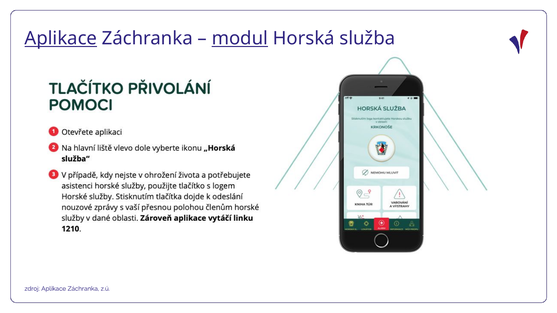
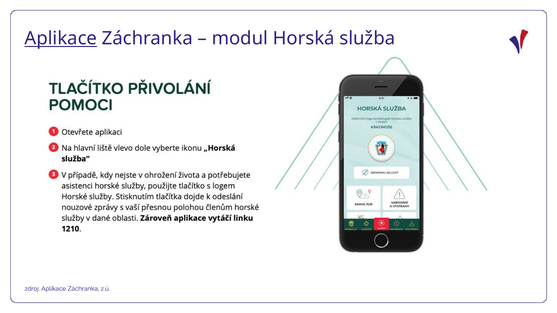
modul underline: present -> none
